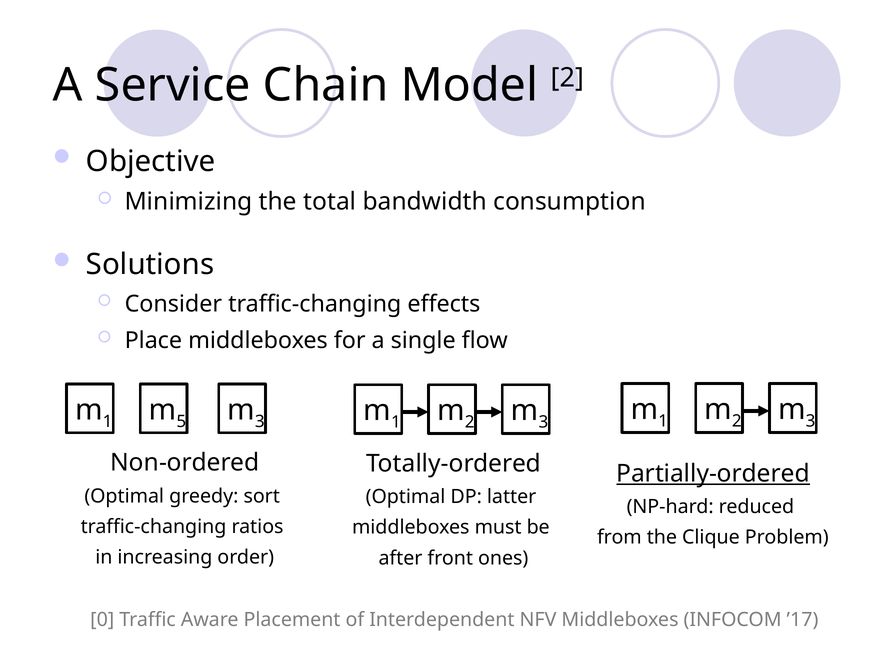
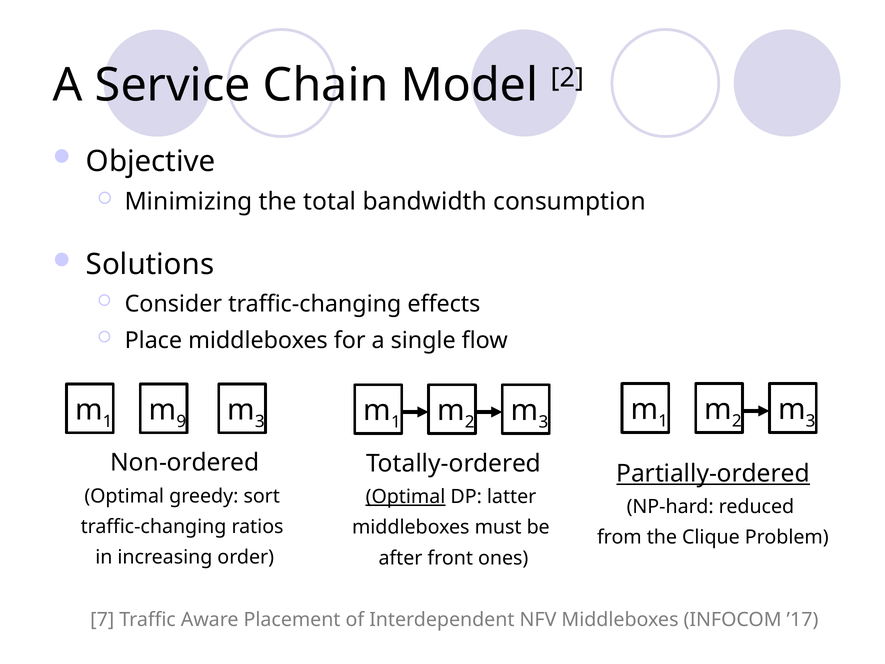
5: 5 -> 9
Optimal at (406, 497) underline: none -> present
0: 0 -> 7
